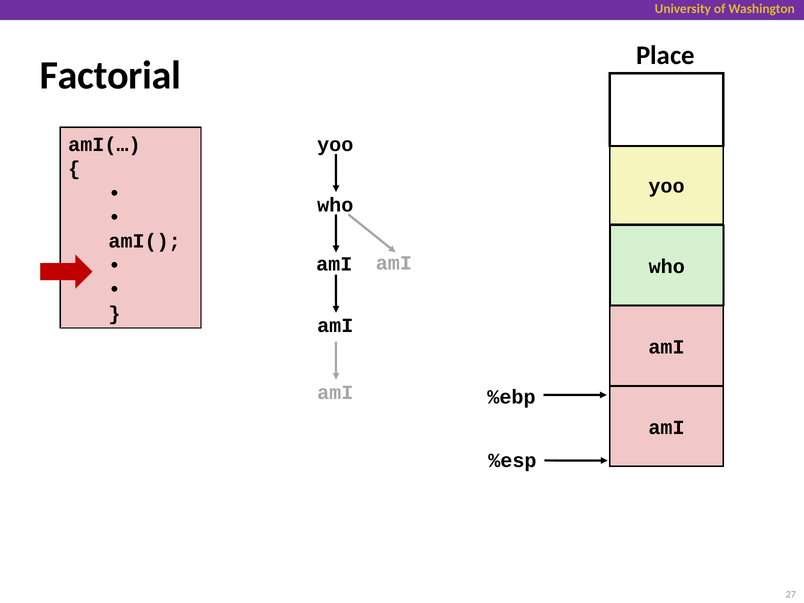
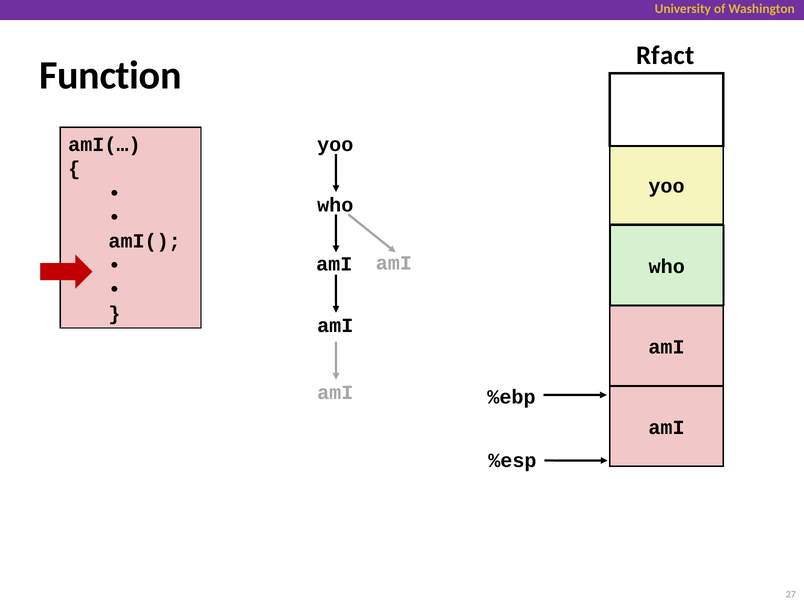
Place: Place -> Rfact
Factorial: Factorial -> Function
